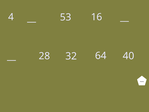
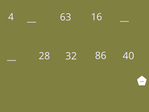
53: 53 -> 63
64: 64 -> 86
